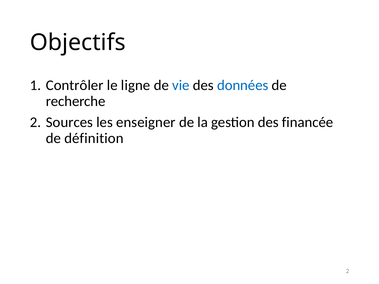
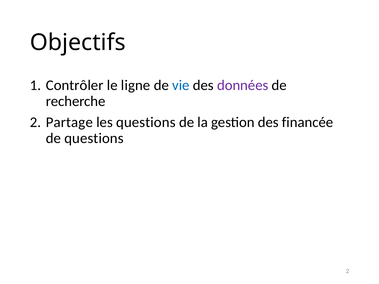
données colour: blue -> purple
Sources: Sources -> Partage
les enseigner: enseigner -> questions
de définition: définition -> questions
